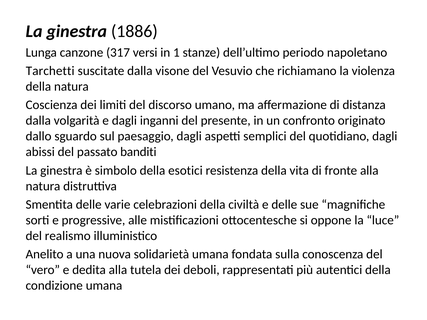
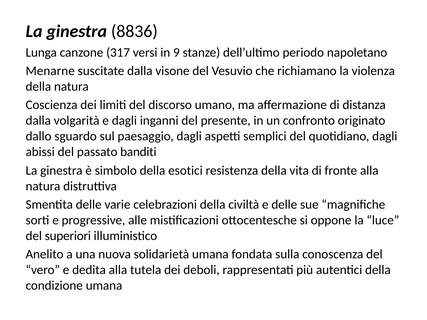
1886: 1886 -> 8836
1: 1 -> 9
Tarchetti: Tarchetti -> Menarne
realismo: realismo -> superiori
